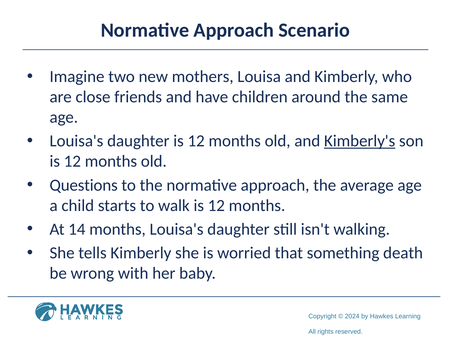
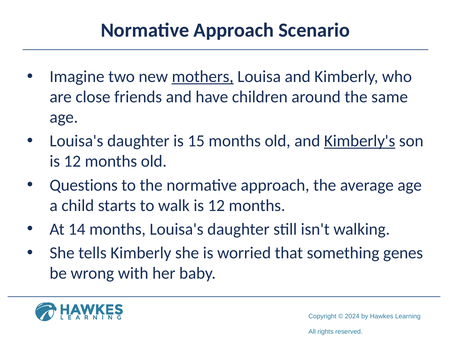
mothers underline: none -> present
daughter is 12: 12 -> 15
death: death -> genes
